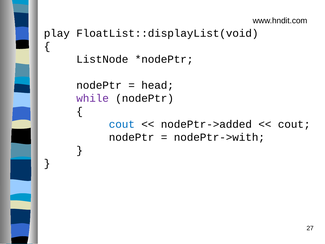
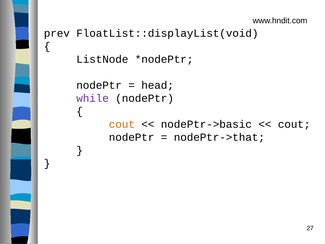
play: play -> prev
cout at (122, 124) colour: blue -> orange
nodePtr->added: nodePtr->added -> nodePtr->basic
nodePtr->with: nodePtr->with -> nodePtr->that
